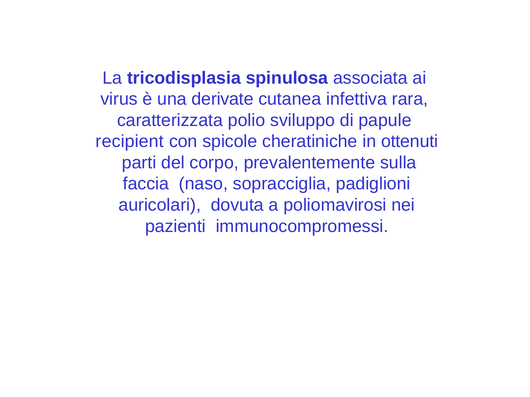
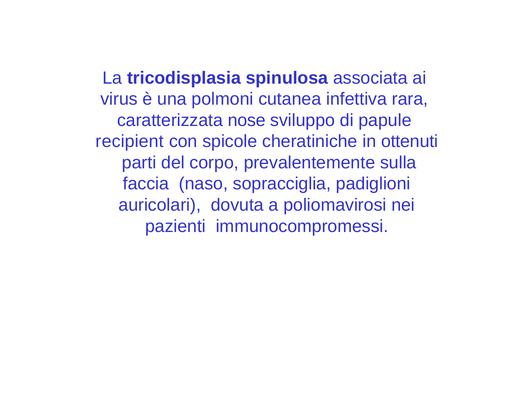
derivate: derivate -> polmoni
polio: polio -> nose
